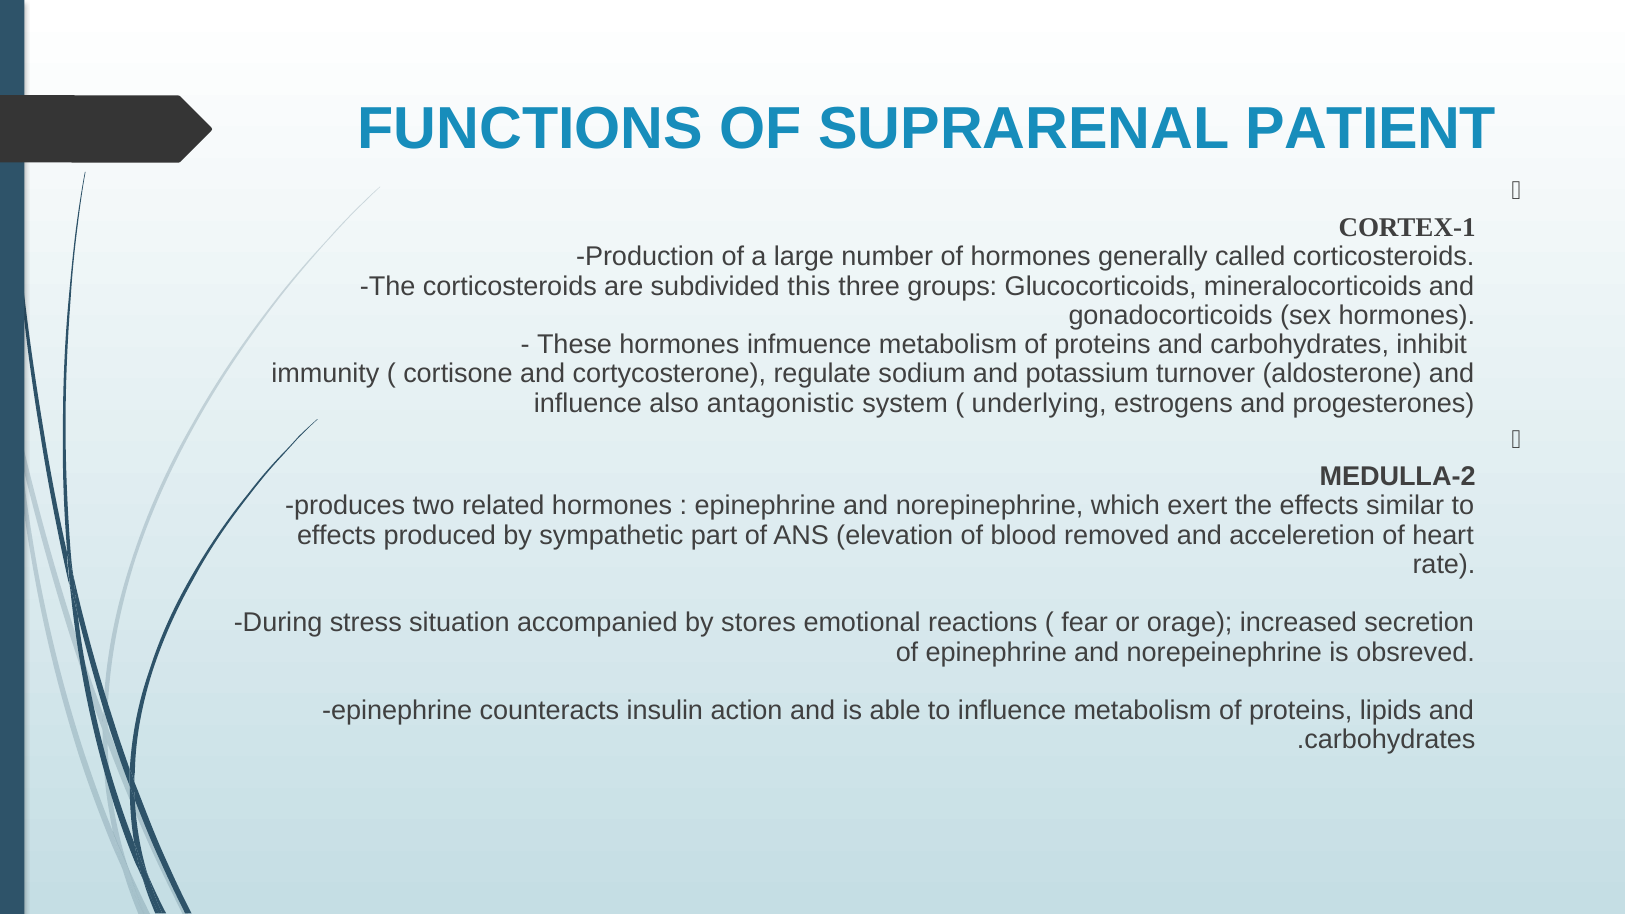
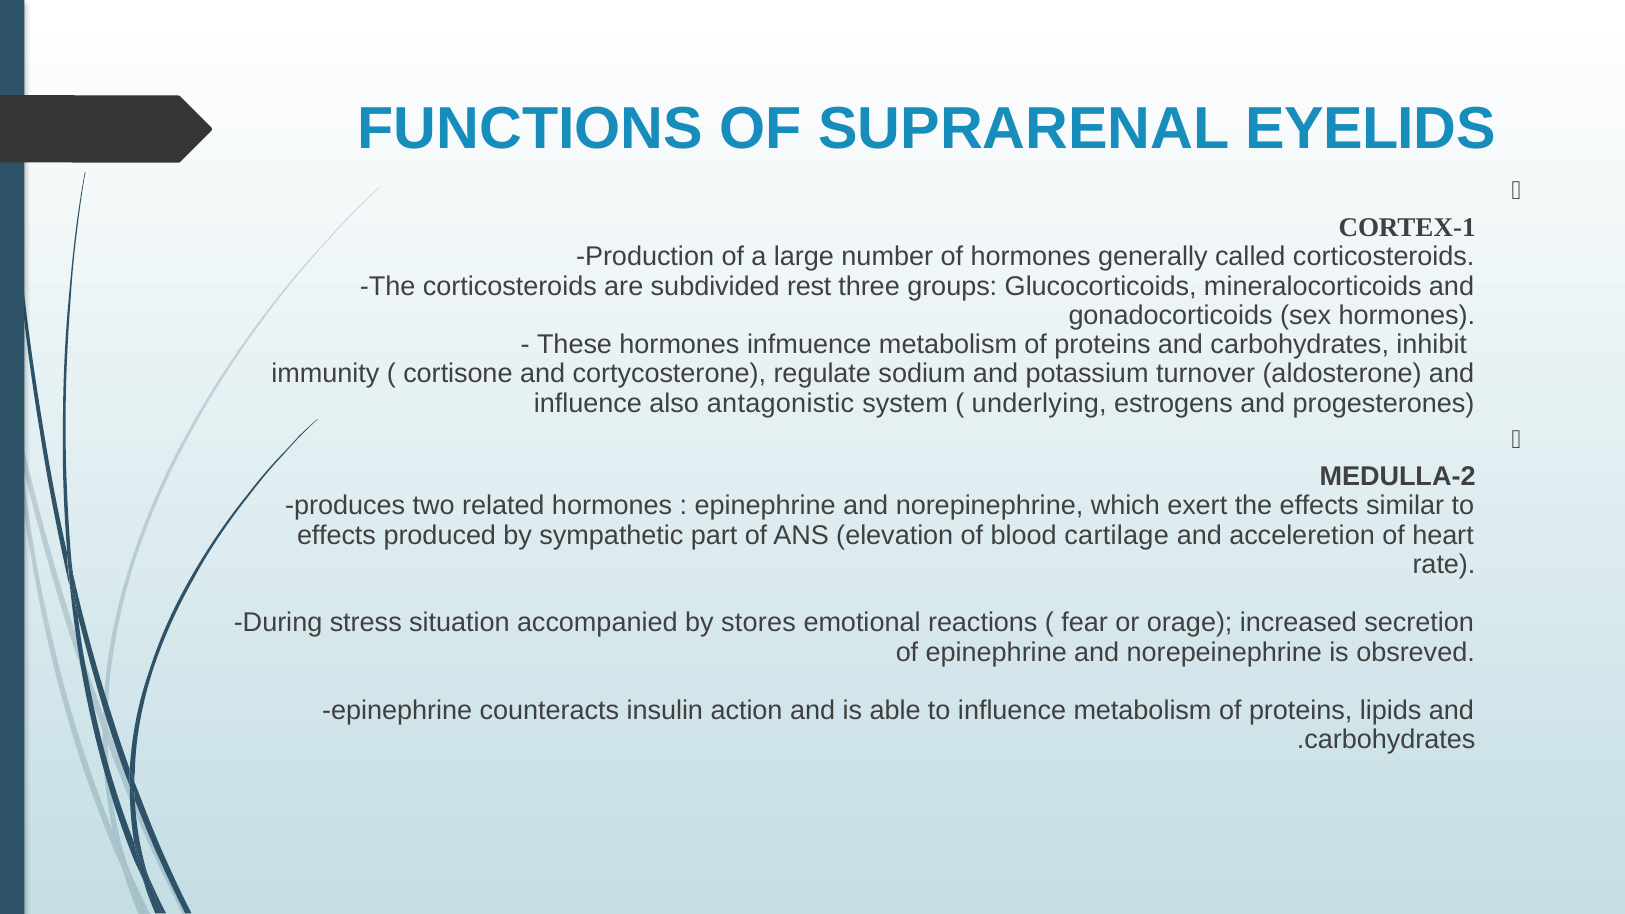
PATIENT: PATIENT -> EYELIDS
this: this -> rest
removed: removed -> cartilage
